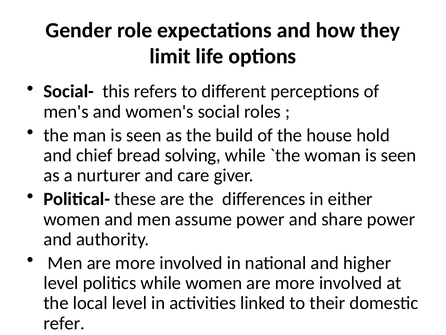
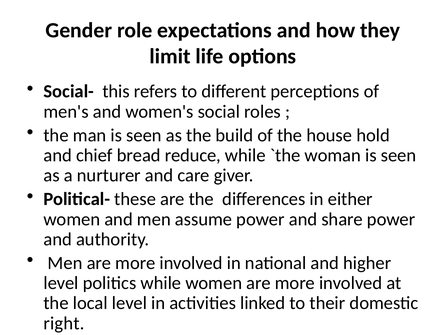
solving: solving -> reduce
refer: refer -> right
